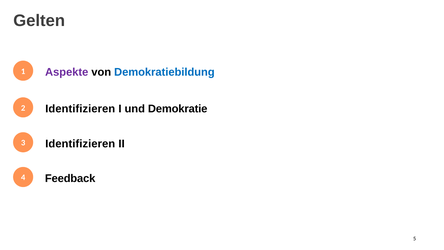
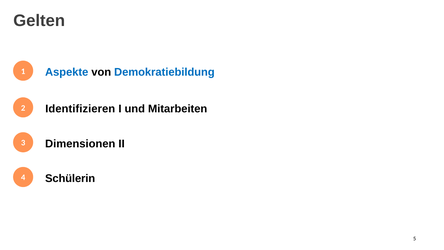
Aspekte colour: purple -> blue
Demokratie: Demokratie -> Mitarbeiten
3 Identifizieren: Identifizieren -> Dimensionen
Feedback: Feedback -> Schülerin
